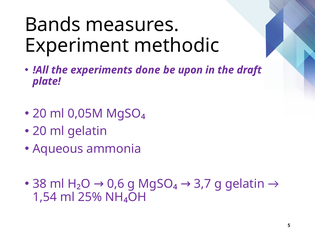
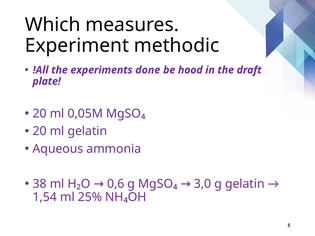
Bands: Bands -> Which
upon: upon -> hood
3,7: 3,7 -> 3,0
